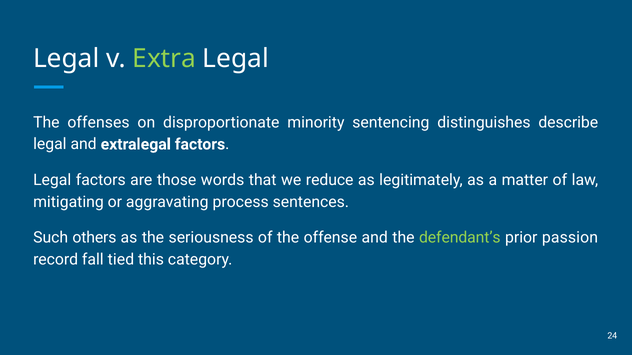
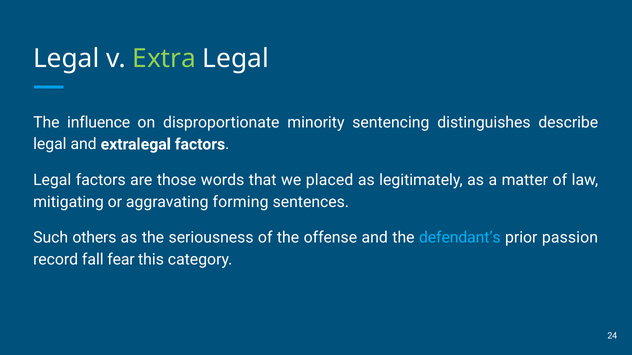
offenses: offenses -> influence
reduce: reduce -> placed
process: process -> forming
defendant’s colour: light green -> light blue
tied: tied -> fear
